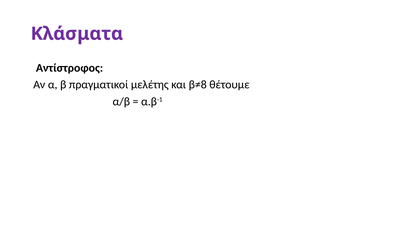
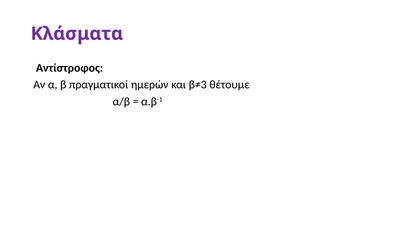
μελέτης: μελέτης -> ημερών
β≠8: β≠8 -> β≠3
